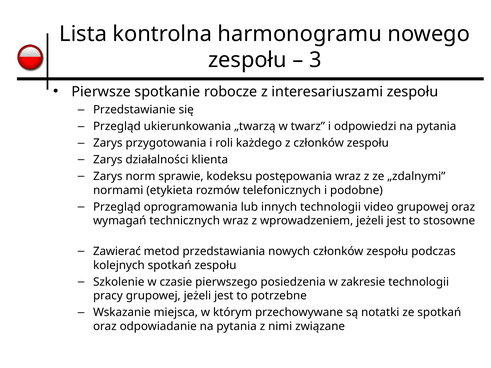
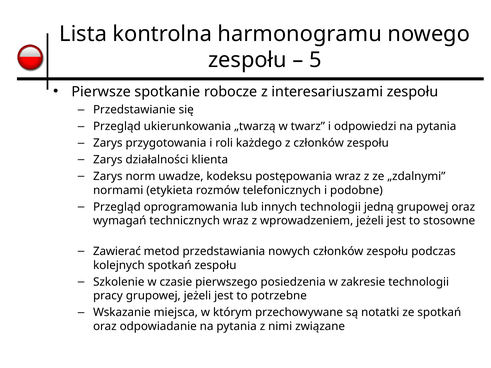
3: 3 -> 5
sprawie: sprawie -> uwadze
video: video -> jedną
